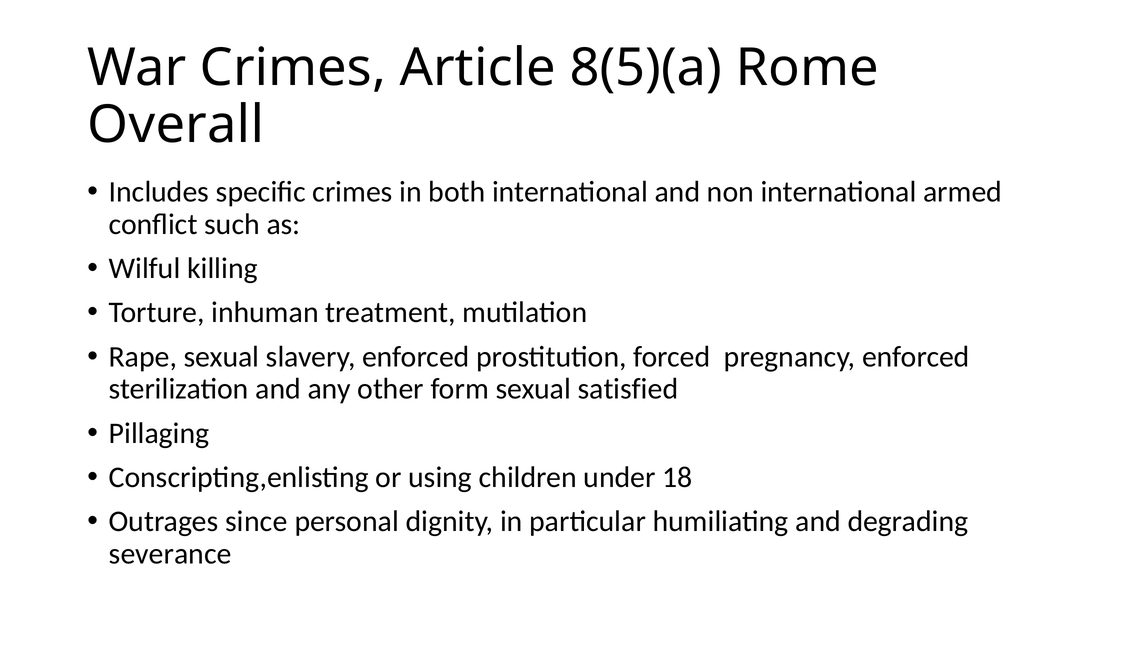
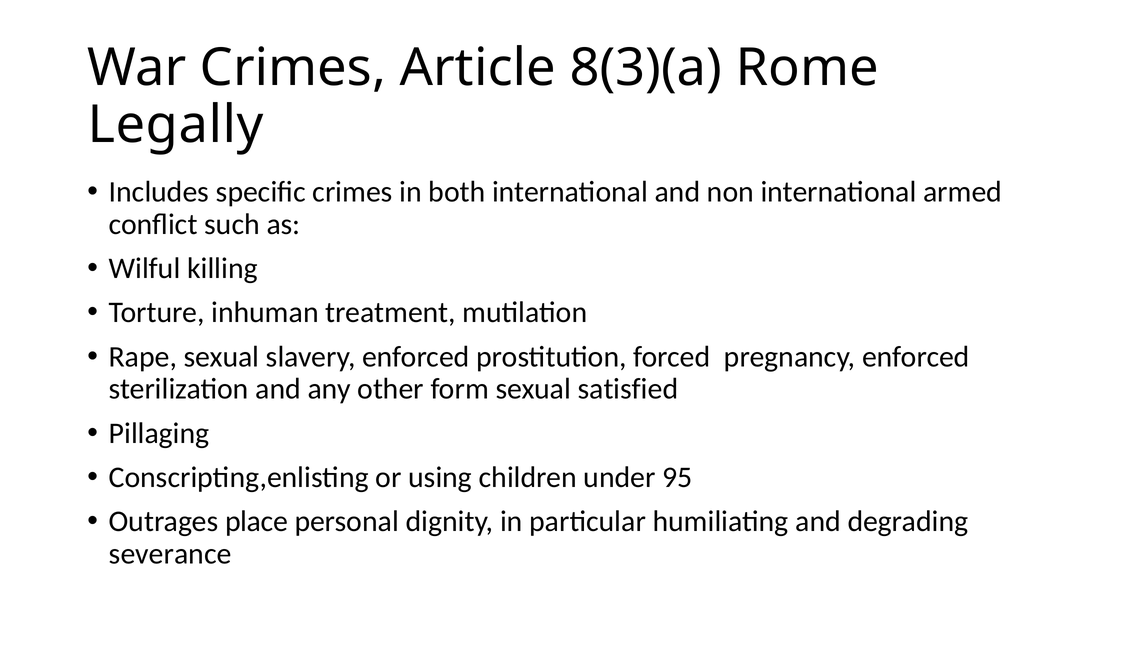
8(5)(a: 8(5)(a -> 8(3)(a
Overall: Overall -> Legally
18: 18 -> 95
since: since -> place
